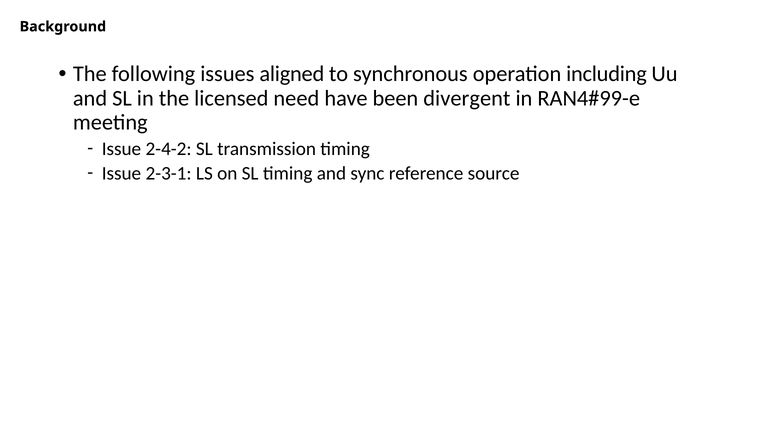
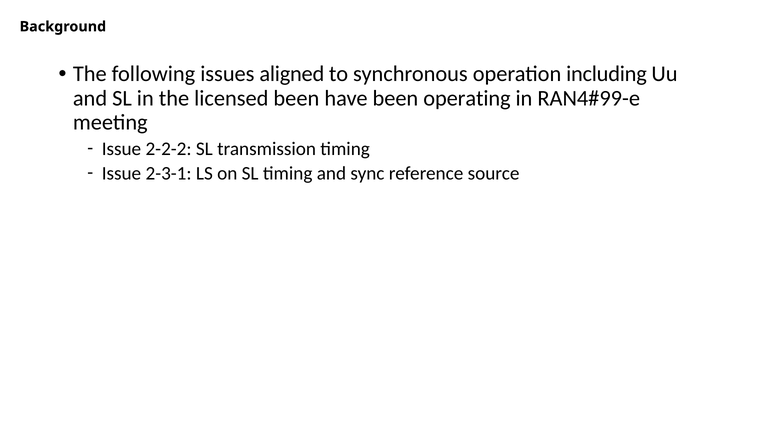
licensed need: need -> been
divergent: divergent -> operating
2-4-2: 2-4-2 -> 2-2-2
